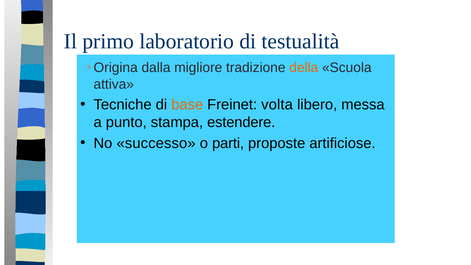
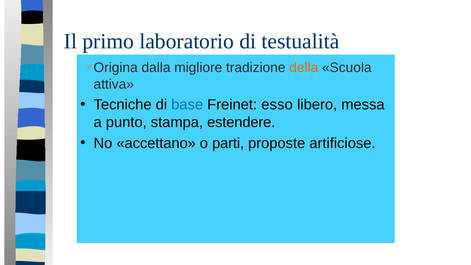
base colour: orange -> blue
volta: volta -> esso
successo: successo -> accettano
